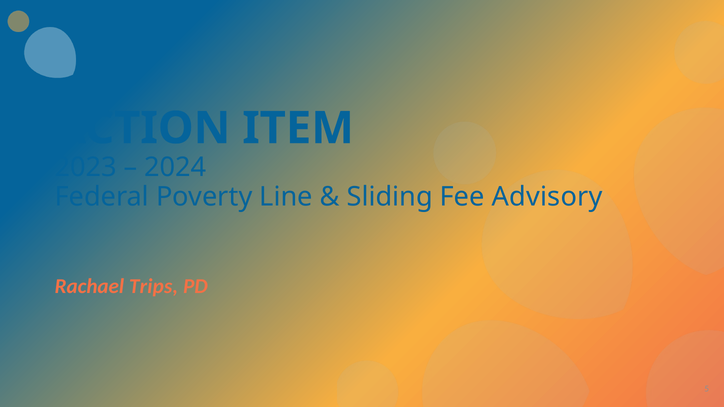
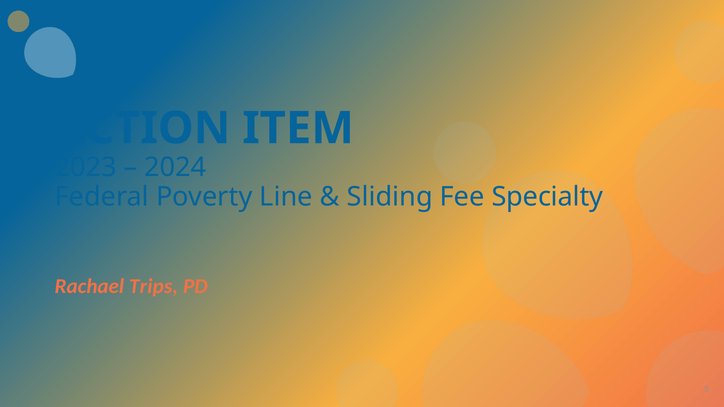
Advisory: Advisory -> Specialty
